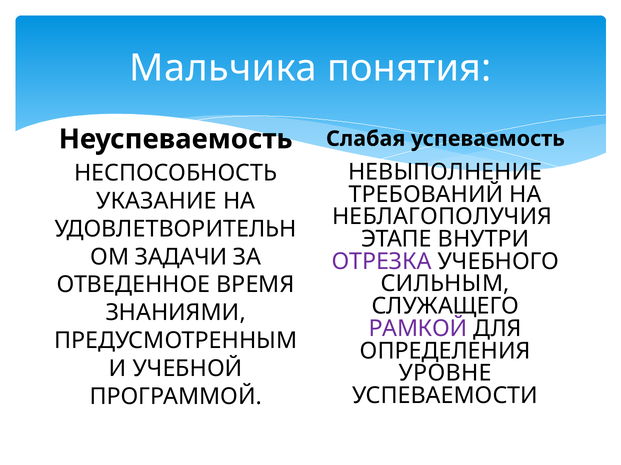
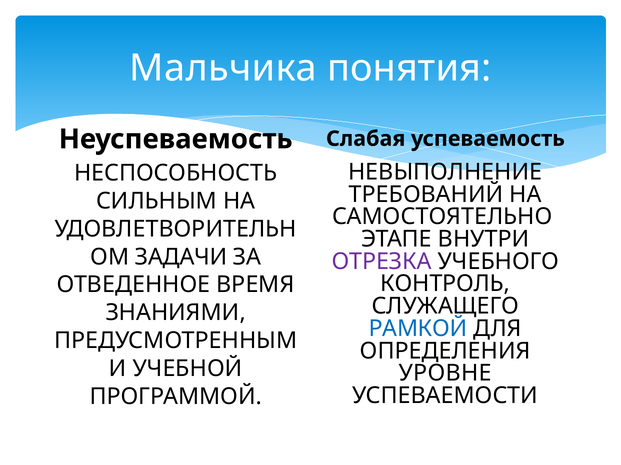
УКАЗАНИЕ: УКАЗАНИЕ -> СИЛЬНЫМ
НЕБЛАГОПОЛУЧИЯ: НЕБЛАГОПОЛУЧИЯ -> САМОСТОЯТЕЛЬНО
СИЛЬНЫМ: СИЛЬНЫМ -> КОНТРОЛЬ
РАМКОЙ colour: purple -> blue
